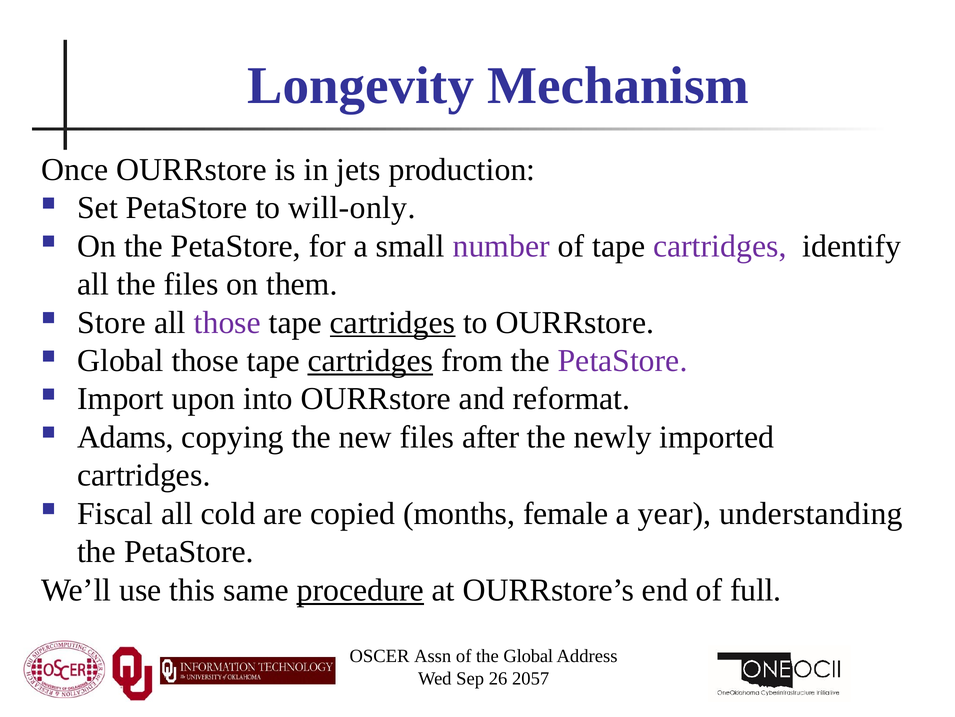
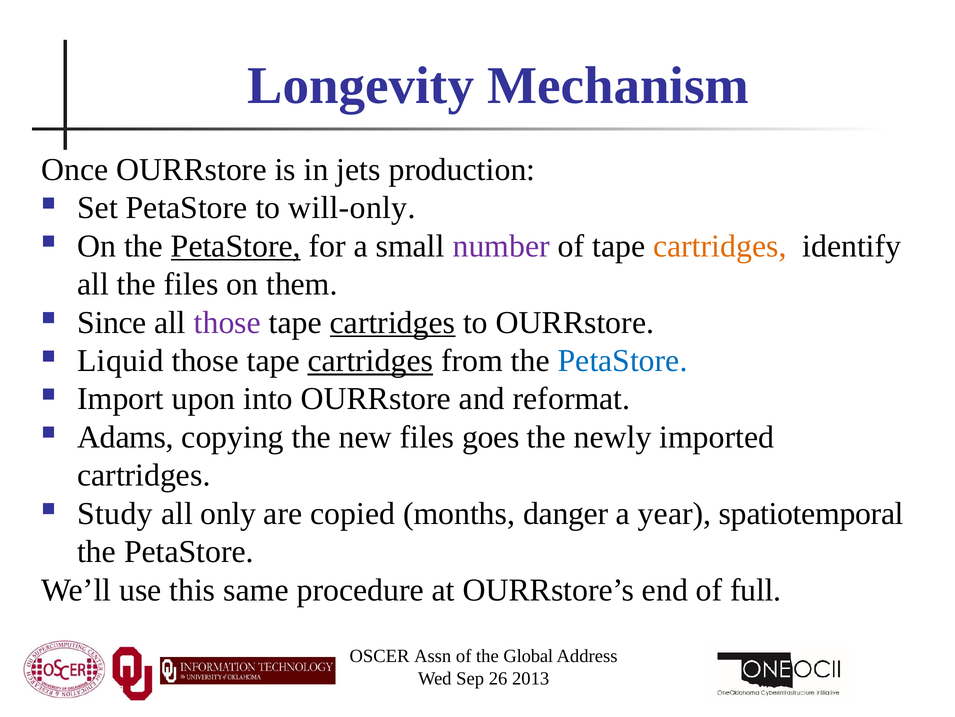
PetaStore at (236, 246) underline: none -> present
cartridges at (720, 246) colour: purple -> orange
Store: Store -> Since
Global at (120, 360): Global -> Liquid
PetaStore at (623, 360) colour: purple -> blue
after: after -> goes
Fiscal: Fiscal -> Study
cold: cold -> only
female: female -> danger
understanding: understanding -> spatiotemporal
procedure underline: present -> none
2057: 2057 -> 2013
